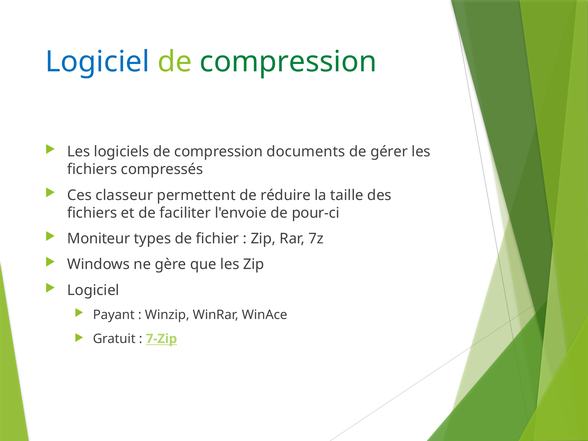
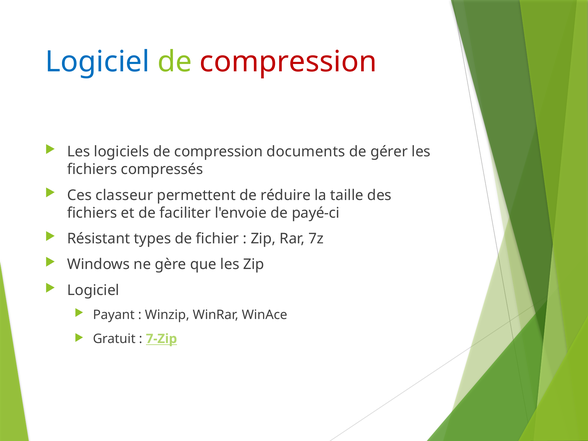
compression at (288, 62) colour: green -> red
pour-ci: pour-ci -> payé-ci
Moniteur: Moniteur -> Résistant
